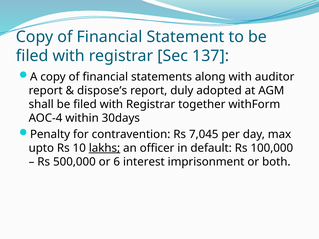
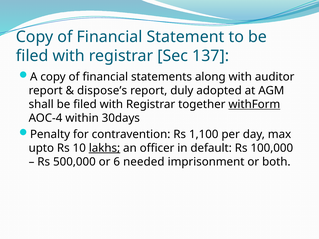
withForm underline: none -> present
7,045: 7,045 -> 1,100
interest: interest -> needed
